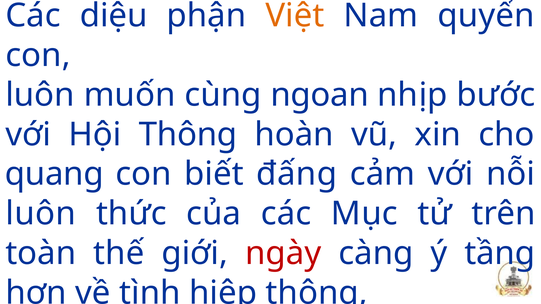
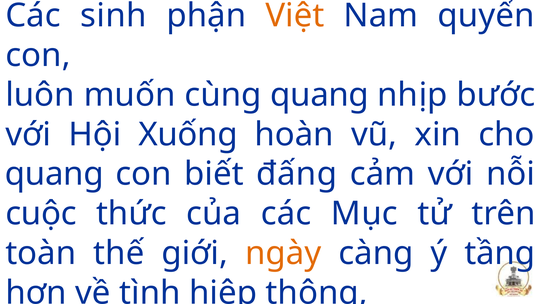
diệu: diệu -> sinh
cùng ngoan: ngoan -> quang
Hội Thông: Thông -> Xuống
luôn at (41, 214): luôn -> cuộc
ngày colour: red -> orange
